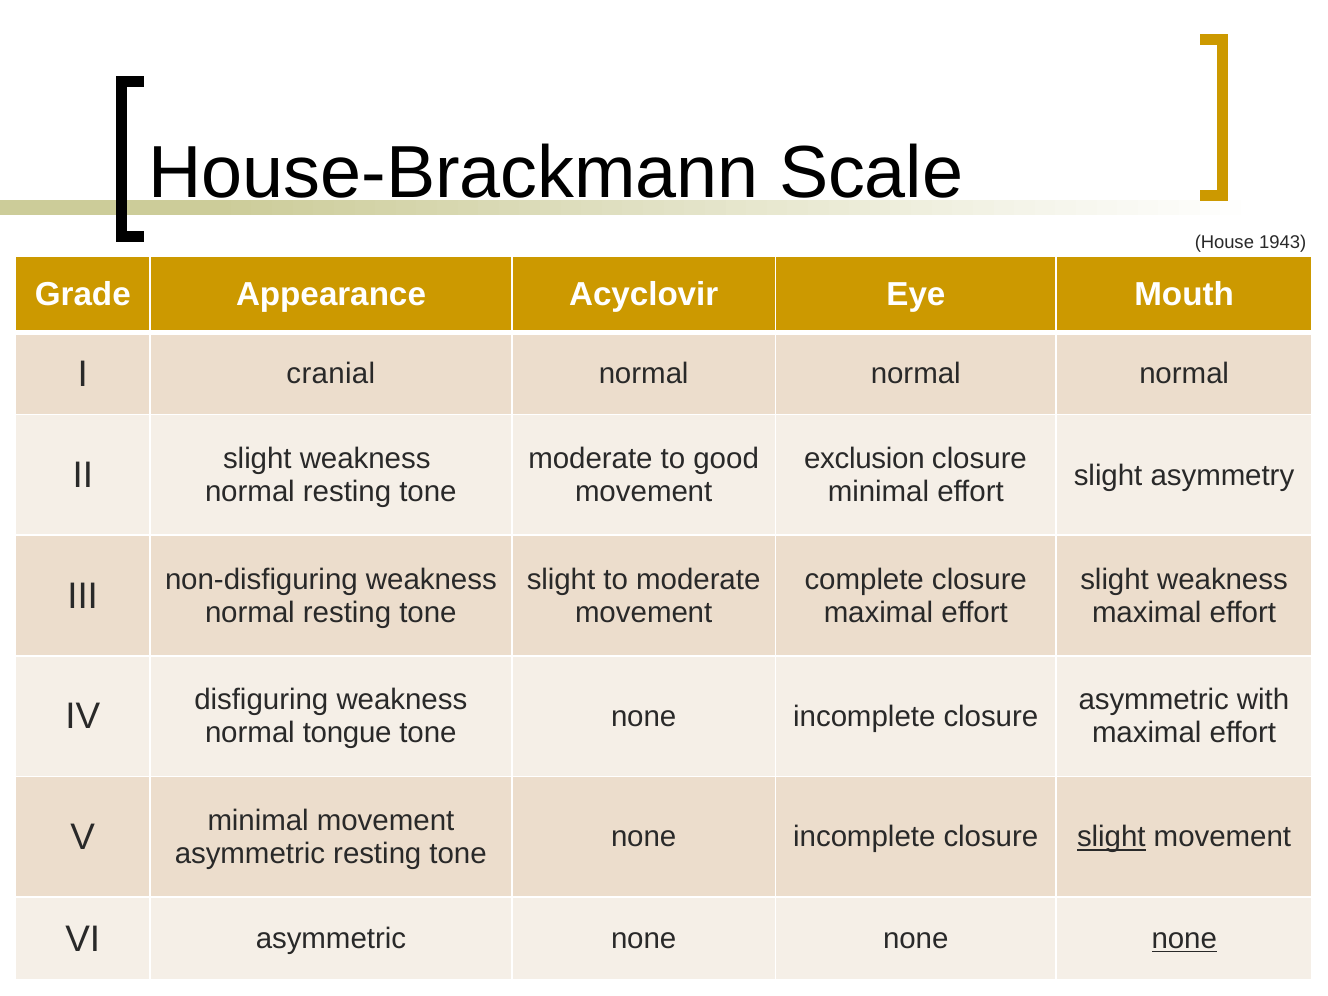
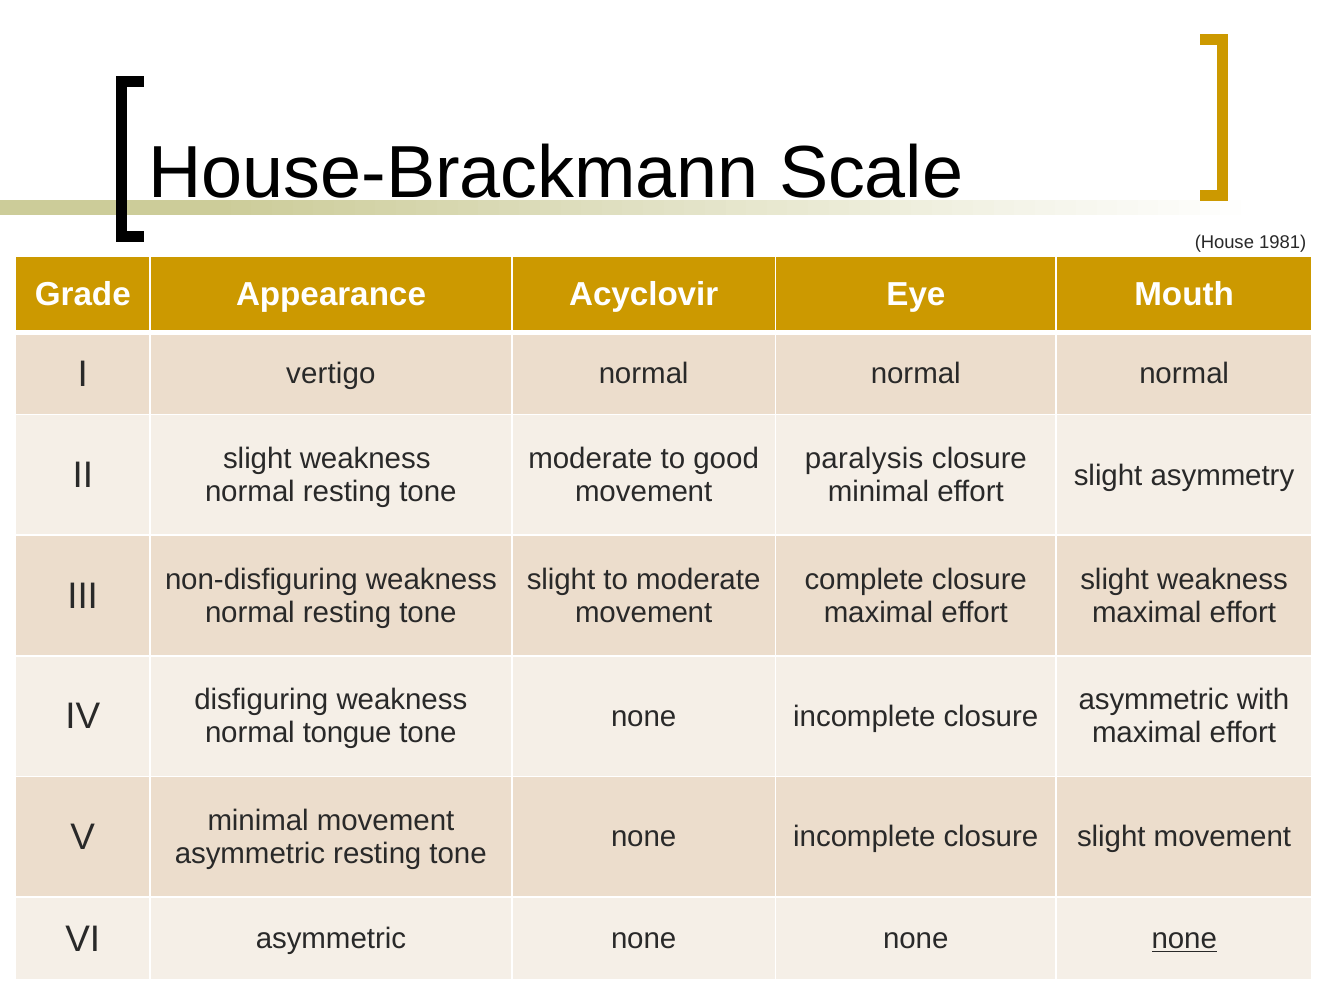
1943: 1943 -> 1981
cranial: cranial -> vertigo
exclusion: exclusion -> paralysis
slight at (1111, 837) underline: present -> none
